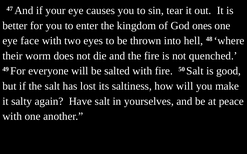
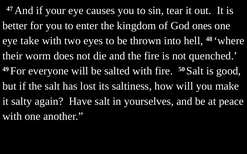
face: face -> take
